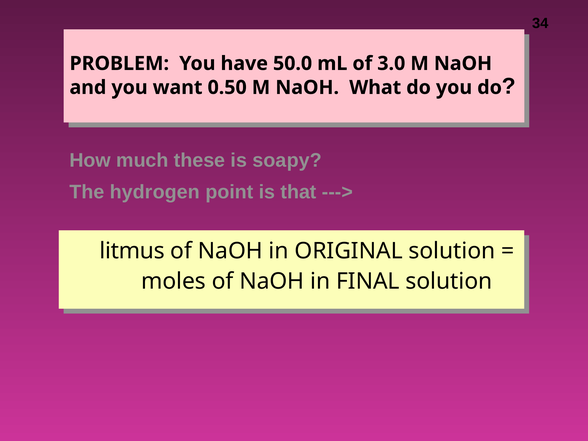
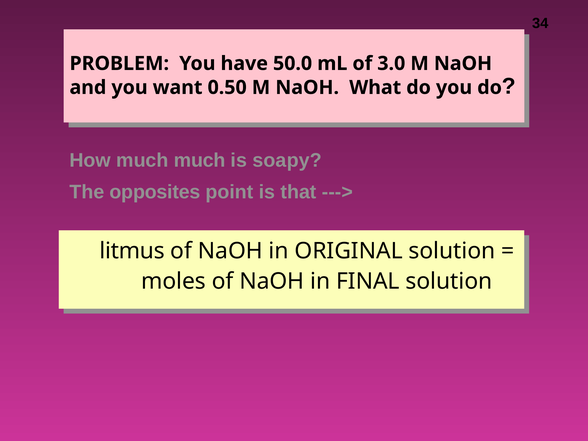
much these: these -> much
hydrogen: hydrogen -> opposites
